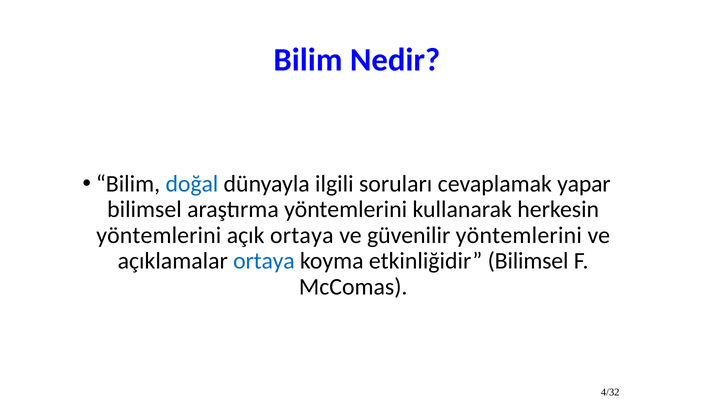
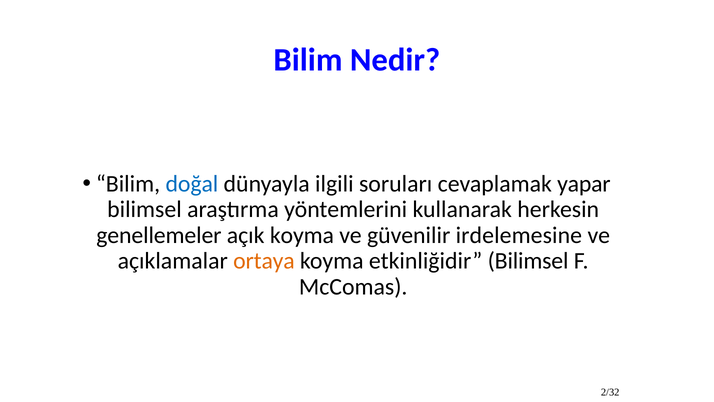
yöntemlerini at (159, 235): yöntemlerini -> genellemeler
açık ortaya: ortaya -> koyma
güvenilir yöntemlerini: yöntemlerini -> irdelemesine
ortaya at (264, 261) colour: blue -> orange
4/32: 4/32 -> 2/32
